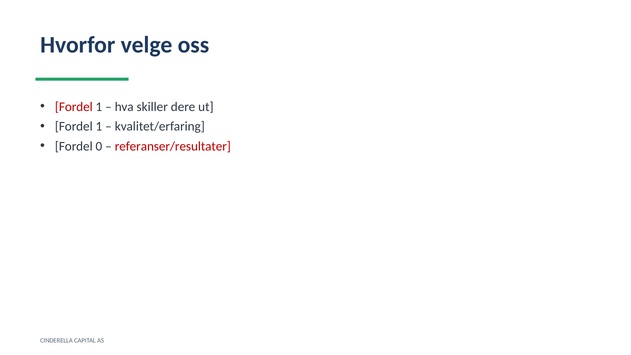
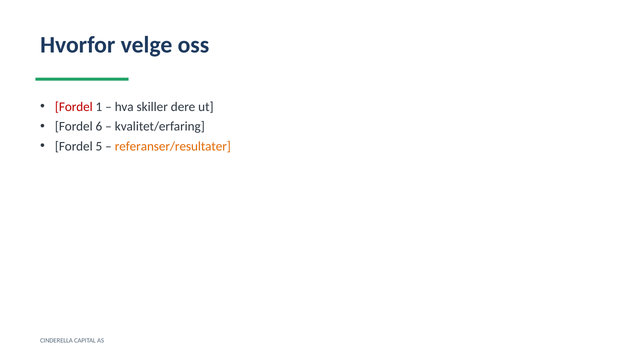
1 at (99, 127): 1 -> 6
0: 0 -> 5
referanser/resultater colour: red -> orange
